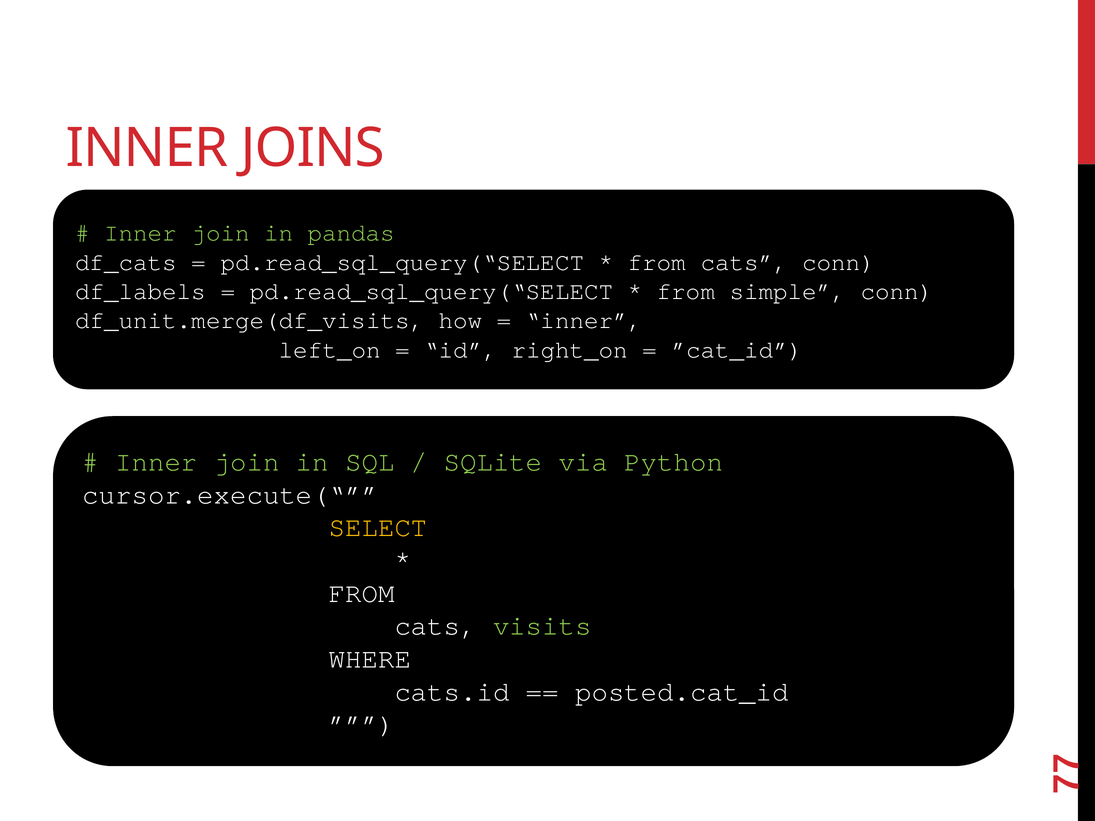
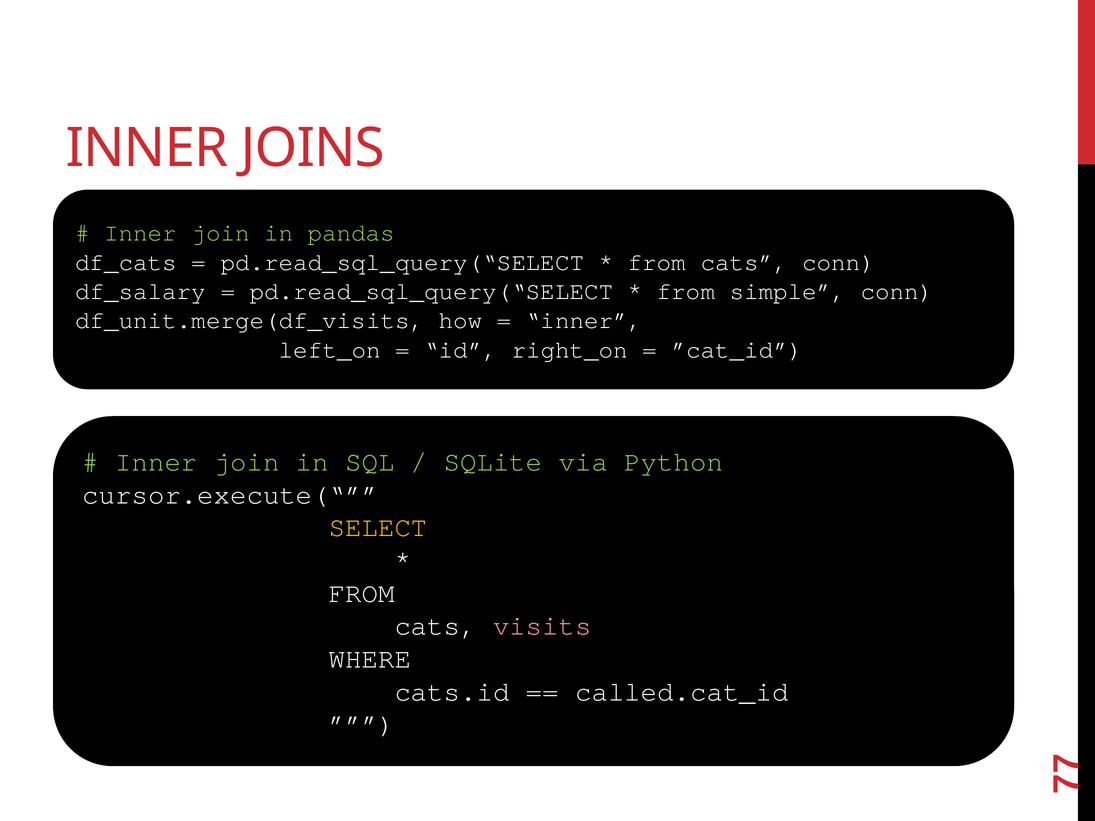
df_labels: df_labels -> df_salary
visits colour: light green -> pink
posted.cat_id: posted.cat_id -> called.cat_id
